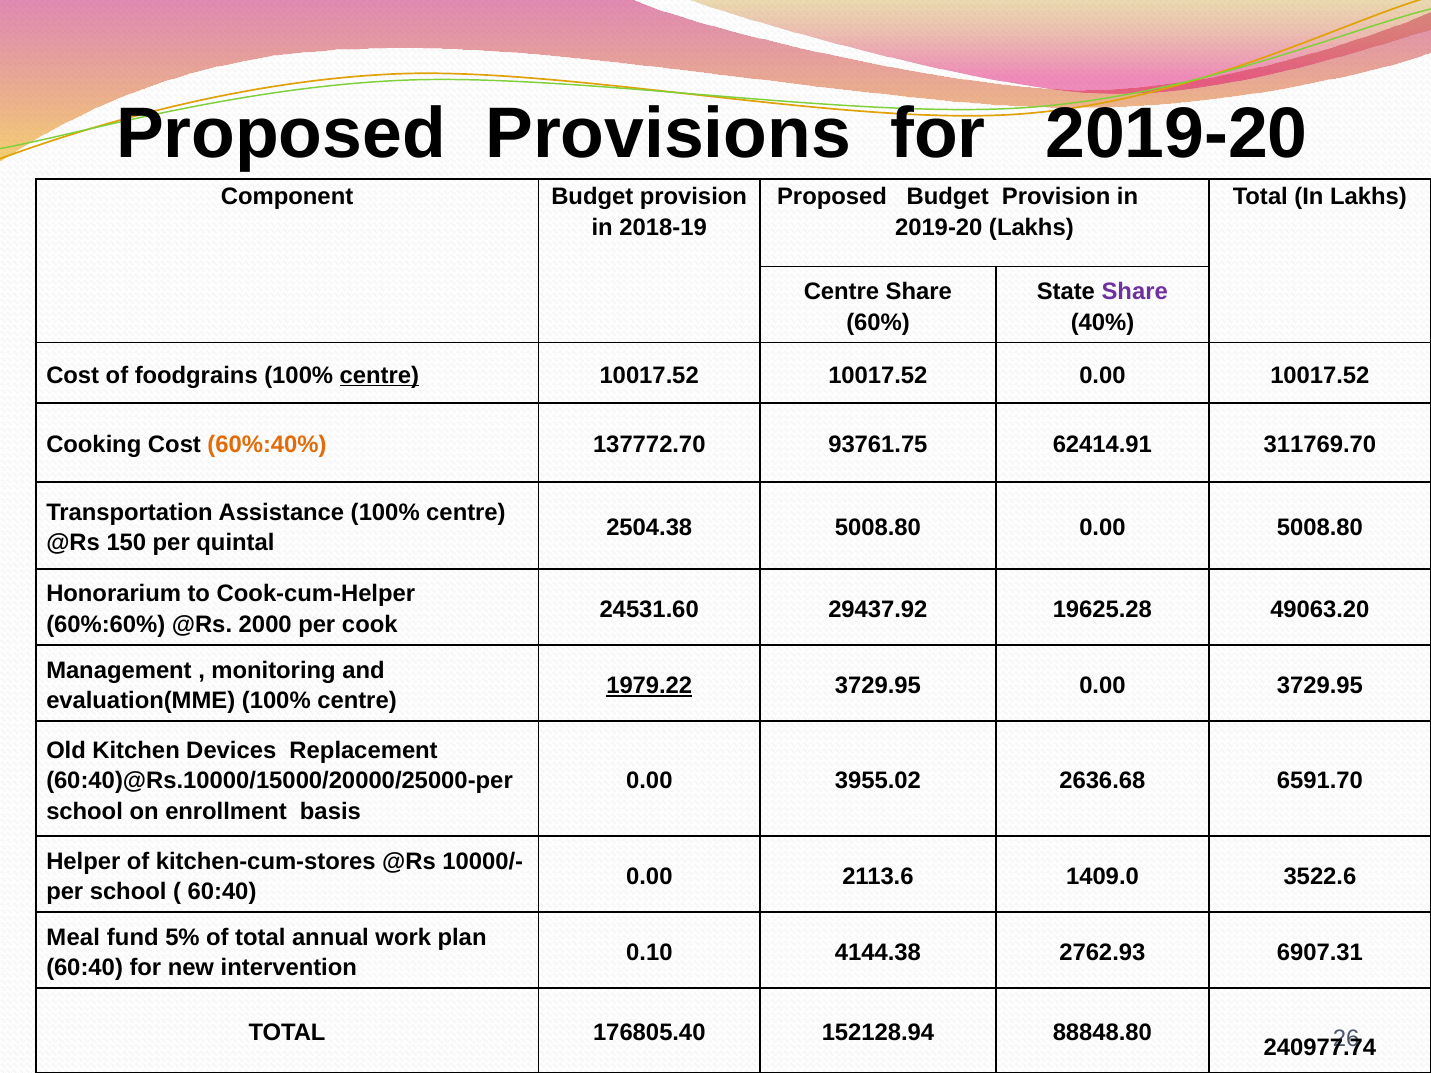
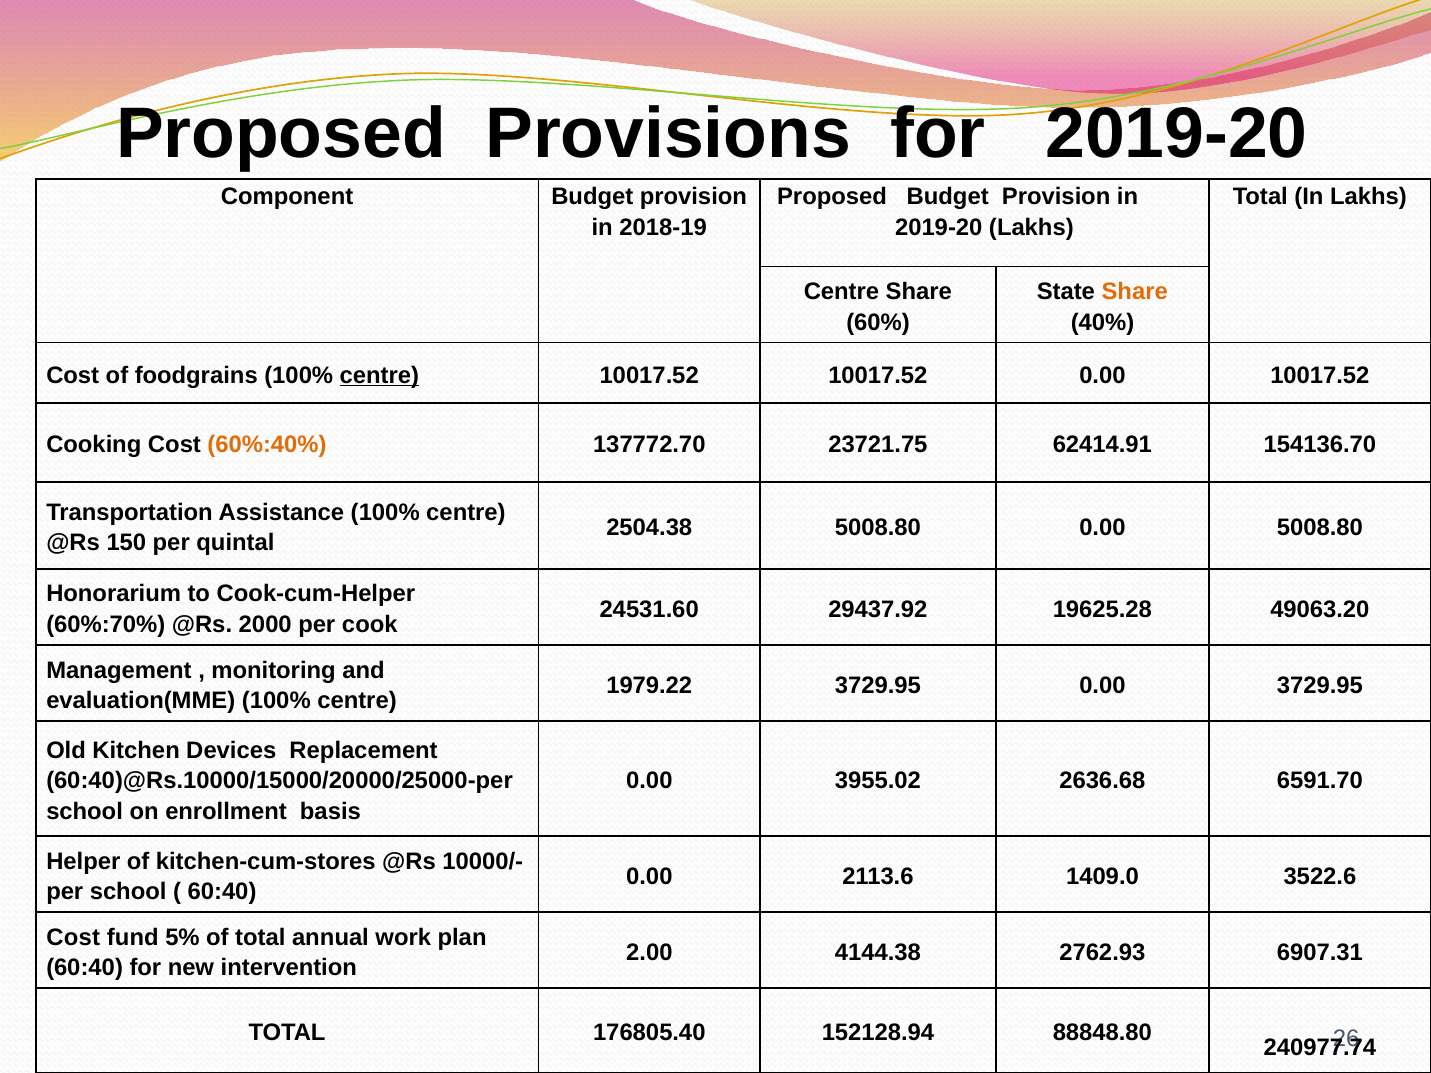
Share at (1135, 292) colour: purple -> orange
93761.75: 93761.75 -> 23721.75
311769.70: 311769.70 -> 154136.70
60%:60%: 60%:60% -> 60%:70%
1979.22 underline: present -> none
Meal at (73, 937): Meal -> Cost
0.10: 0.10 -> 2.00
